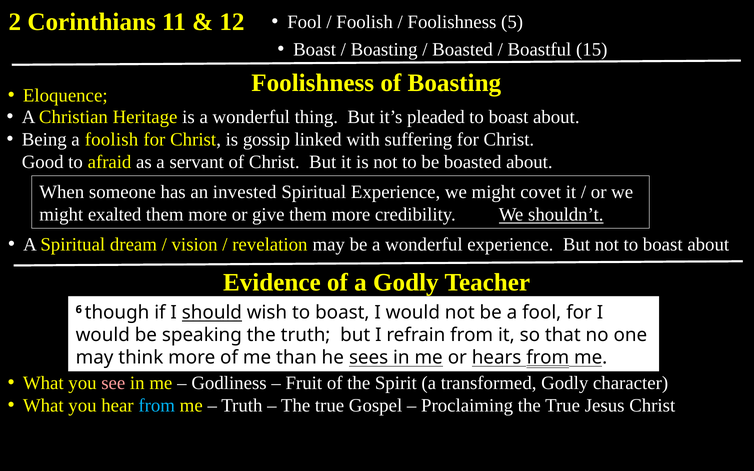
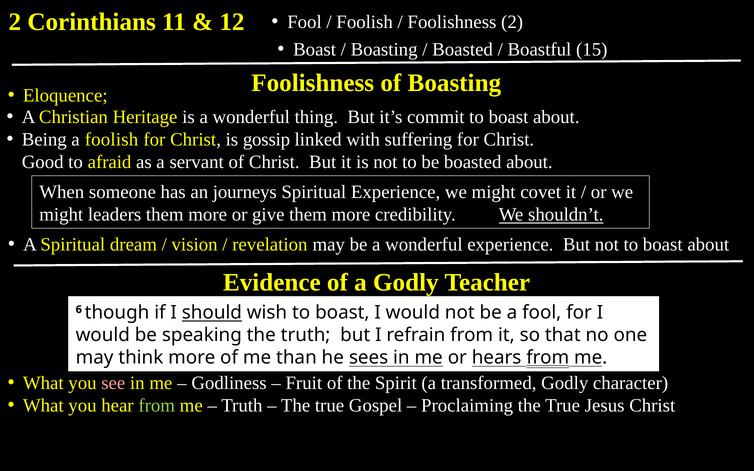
Foolishness 5: 5 -> 2
pleaded: pleaded -> commit
invested: invested -> journeys
exalted: exalted -> leaders
from at (157, 406) colour: light blue -> light green
